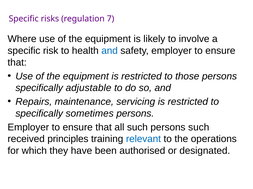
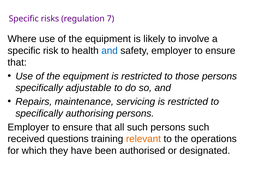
sometimes: sometimes -> authorising
principles: principles -> questions
relevant colour: blue -> orange
